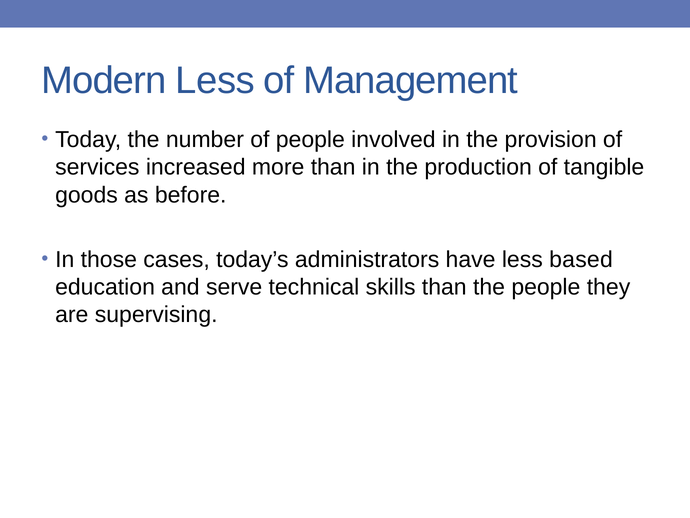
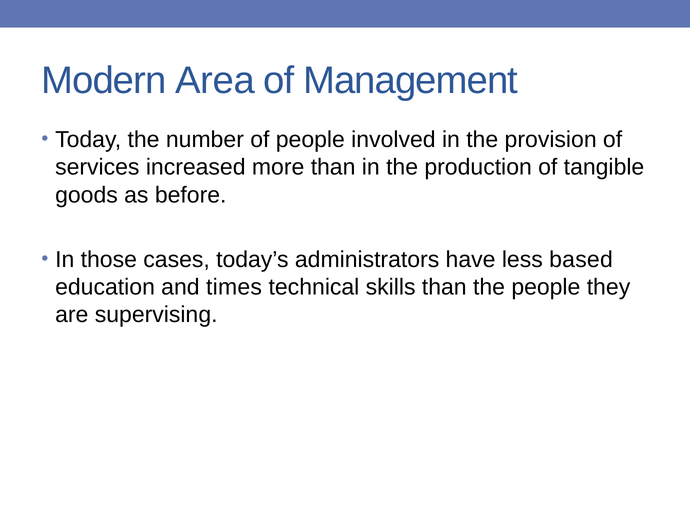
Modern Less: Less -> Area
serve: serve -> times
